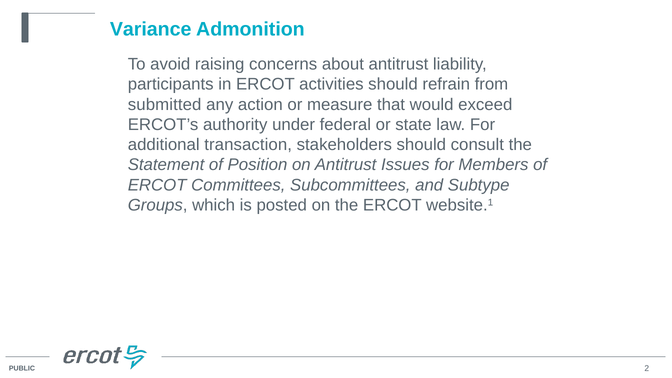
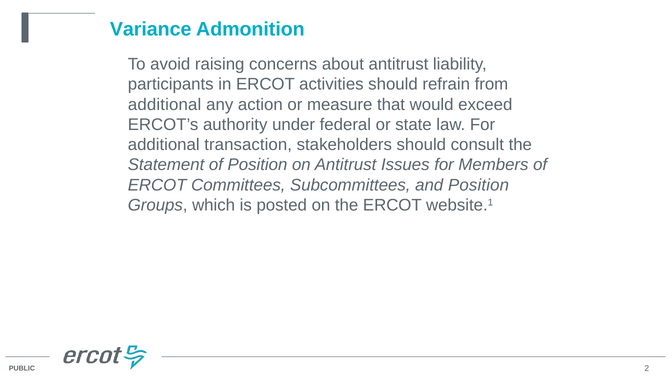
submitted at (165, 104): submitted -> additional
and Subtype: Subtype -> Position
